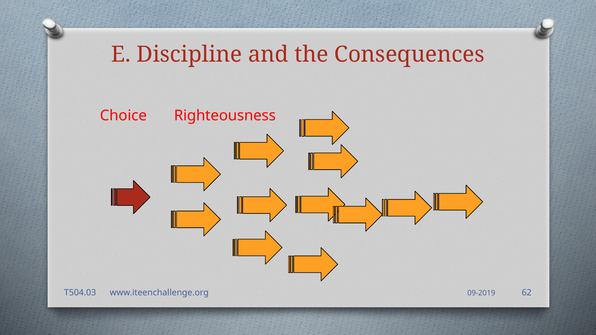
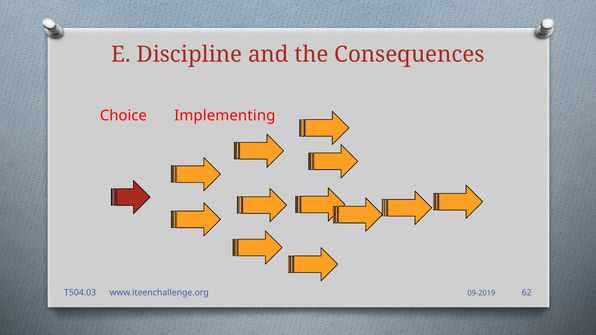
Righteousness: Righteousness -> Implementing
